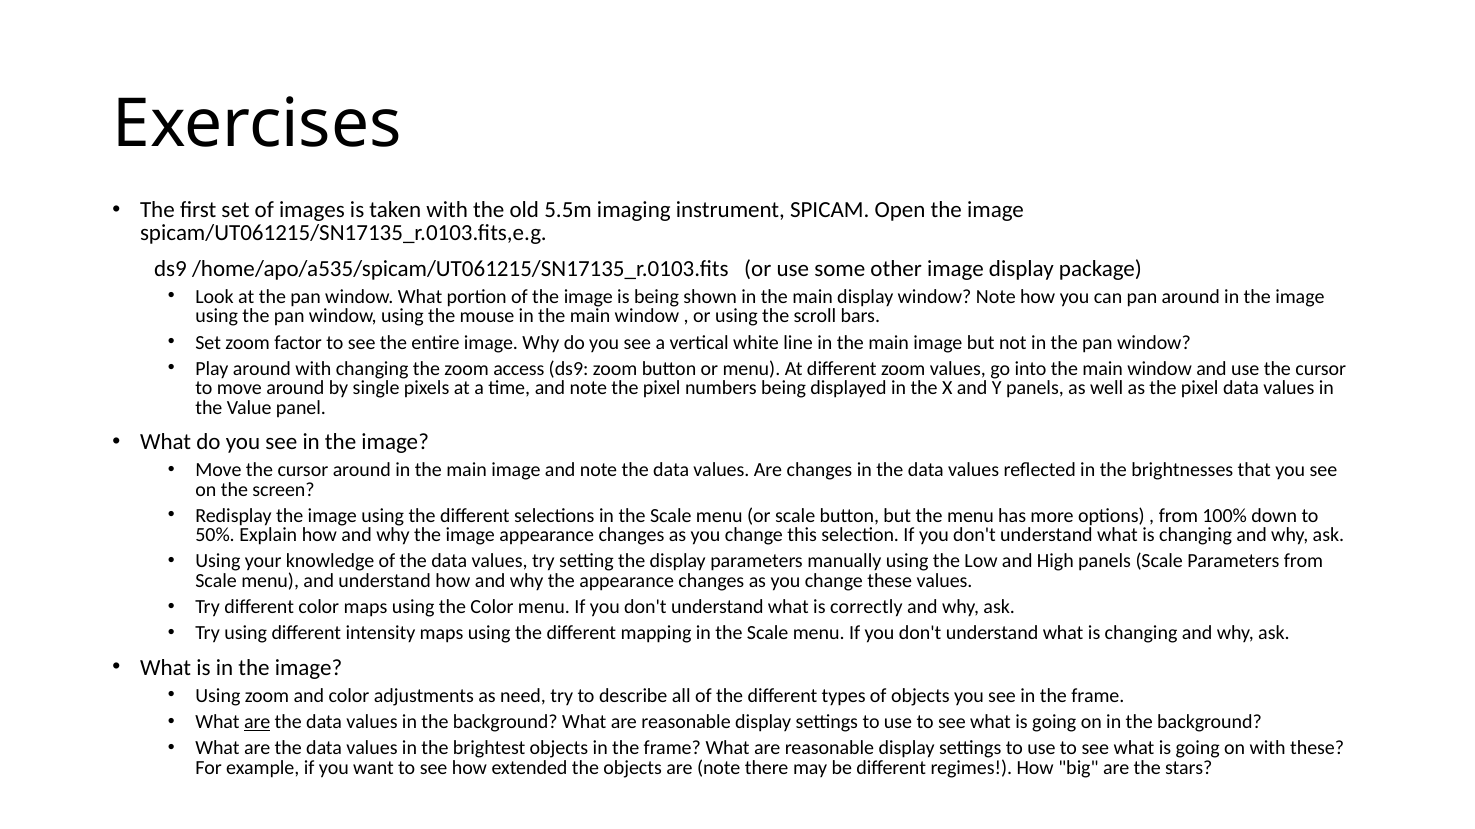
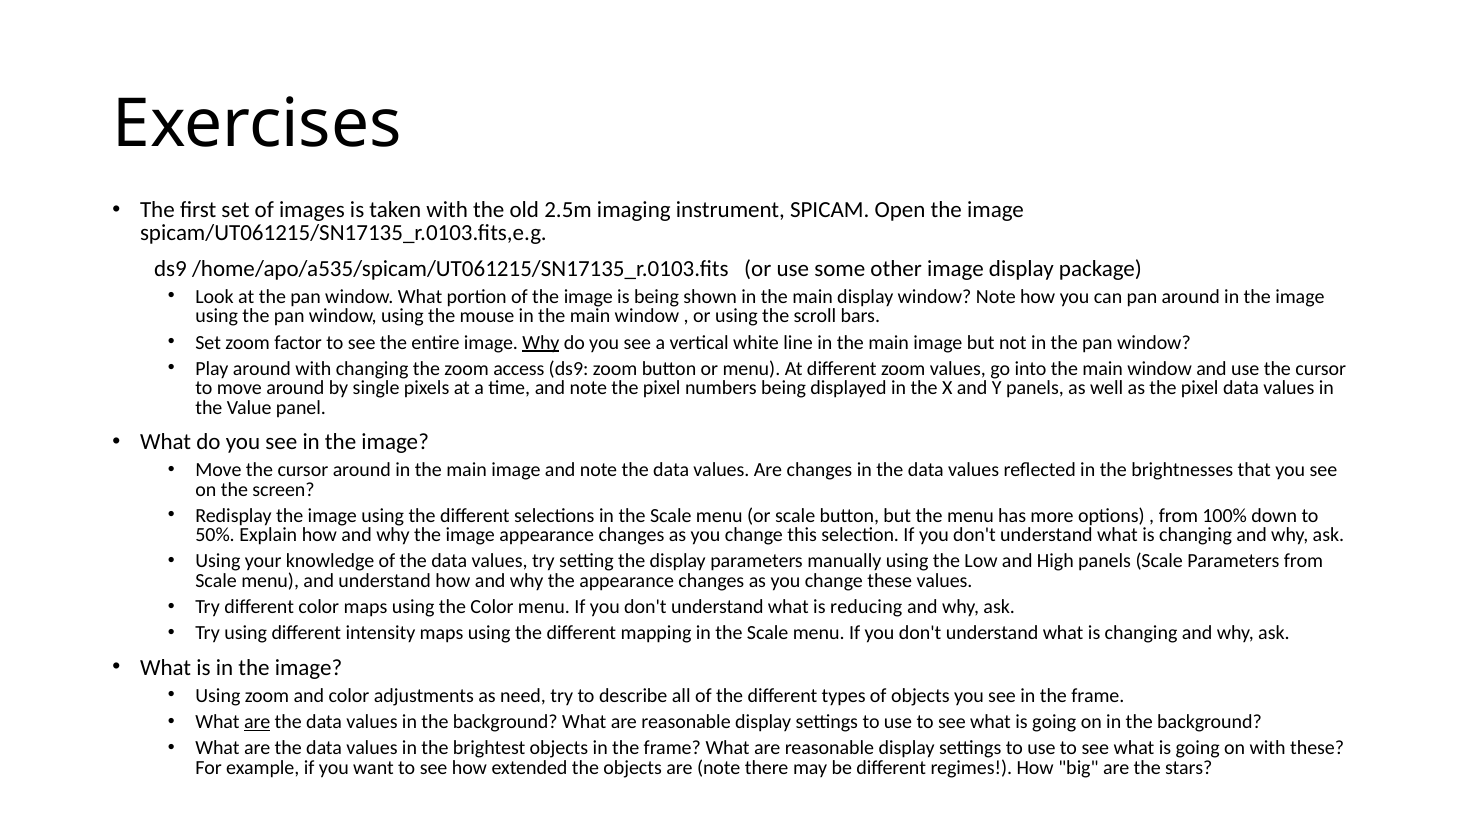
5.5m: 5.5m -> 2.5m
Why at (541, 343) underline: none -> present
correctly: correctly -> reducing
